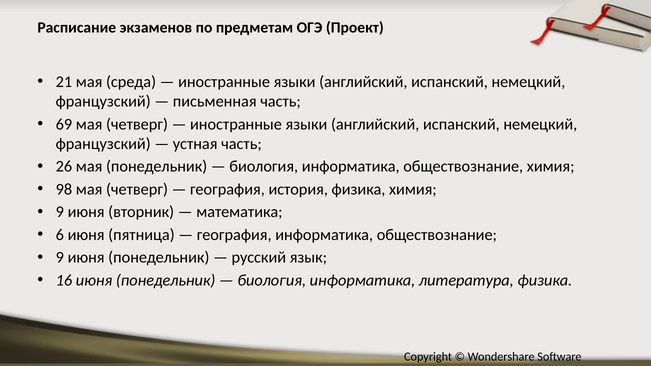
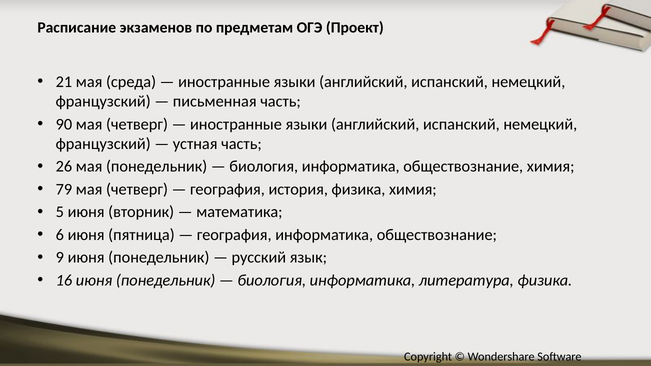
69: 69 -> 90
98: 98 -> 79
9 at (60, 212): 9 -> 5
